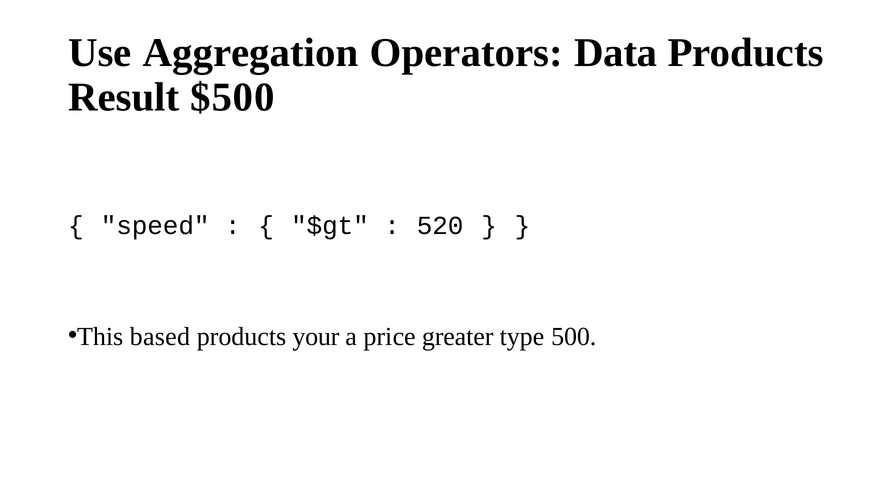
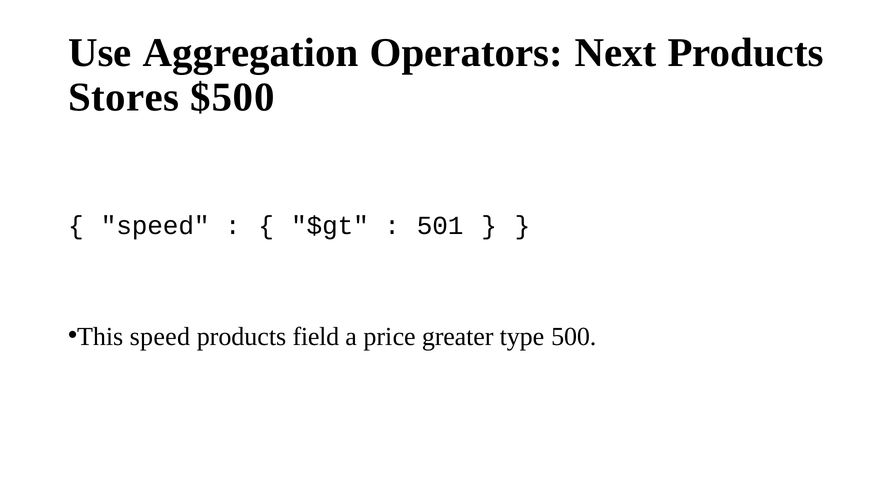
Data: Data -> Next
Result: Result -> Stores
520: 520 -> 501
This based: based -> speed
your: your -> field
